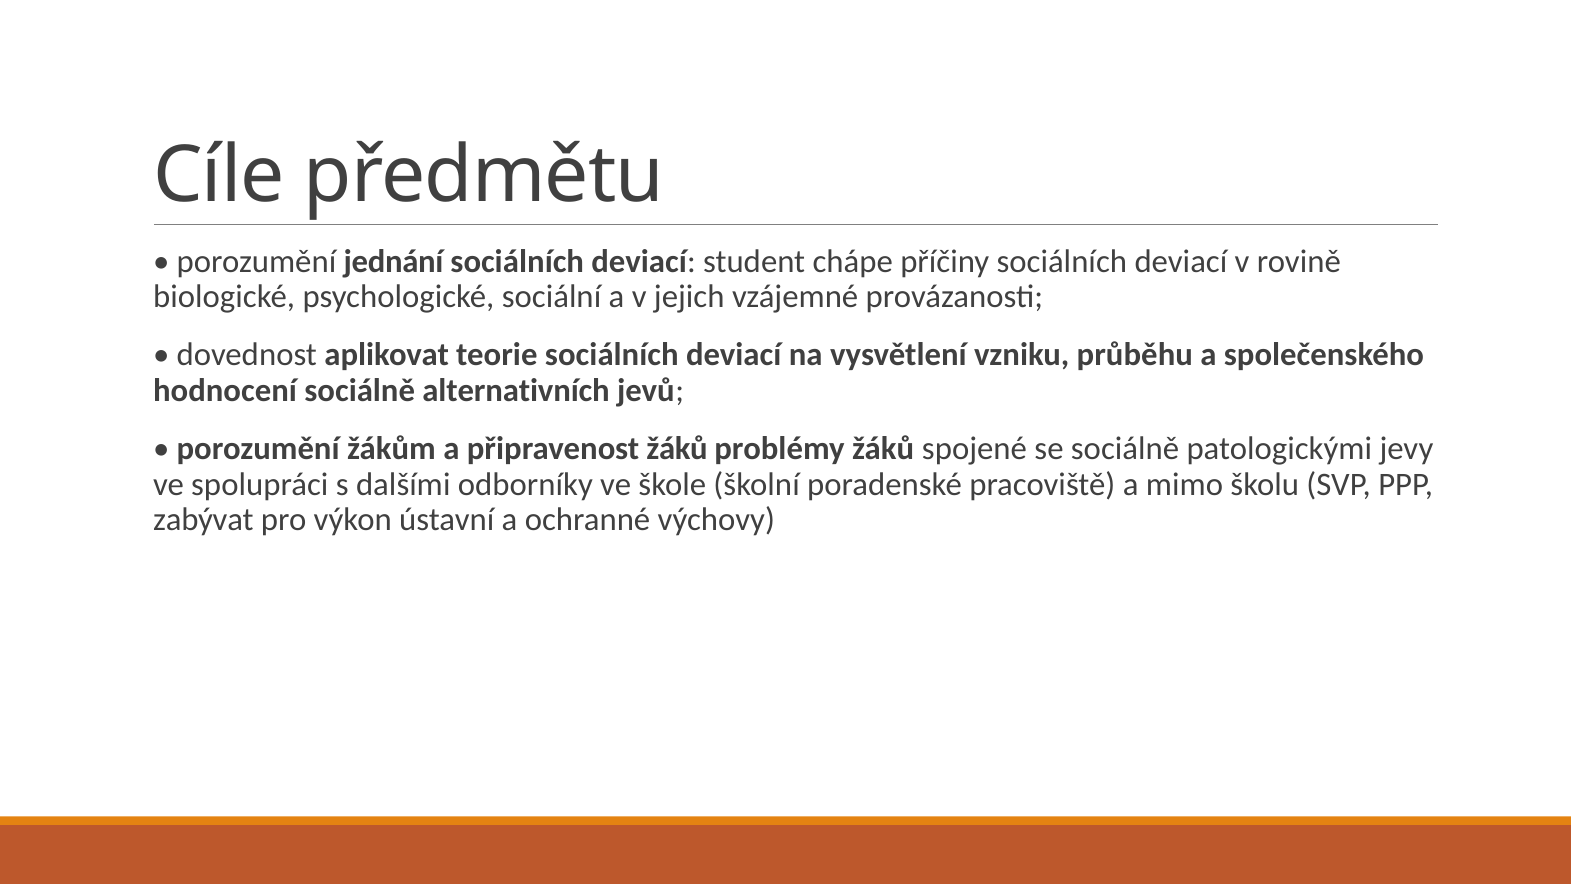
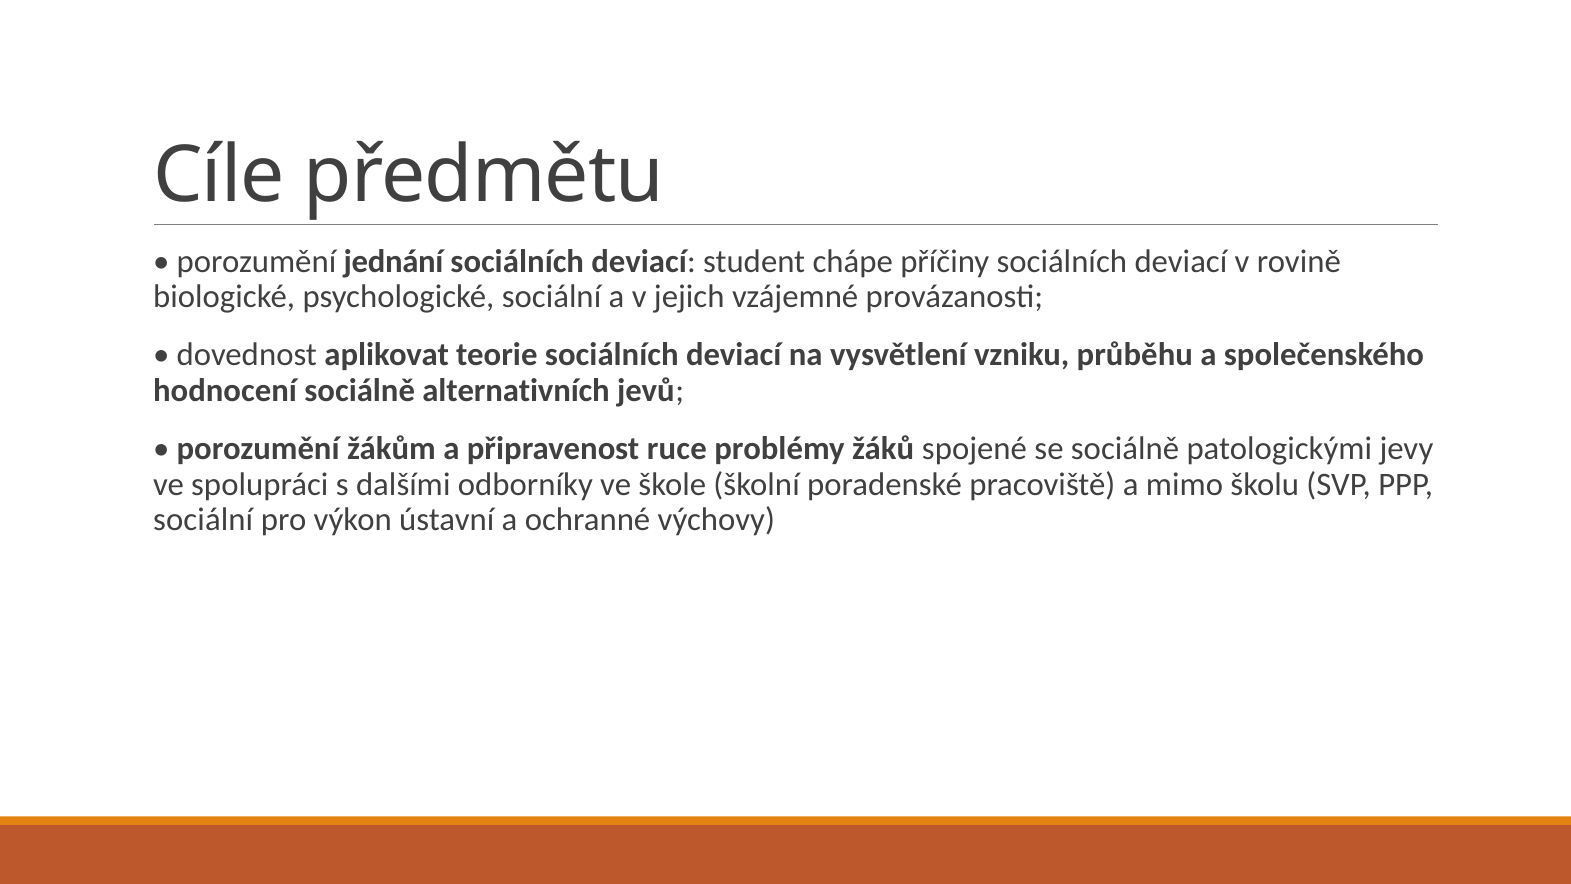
připravenost žáků: žáků -> ruce
zabývat at (203, 519): zabývat -> sociální
